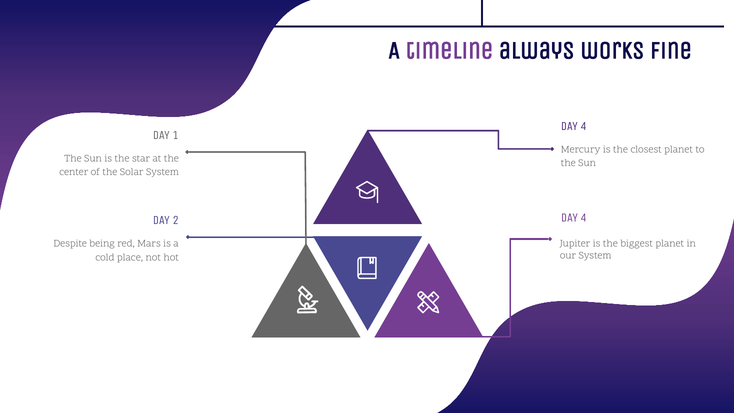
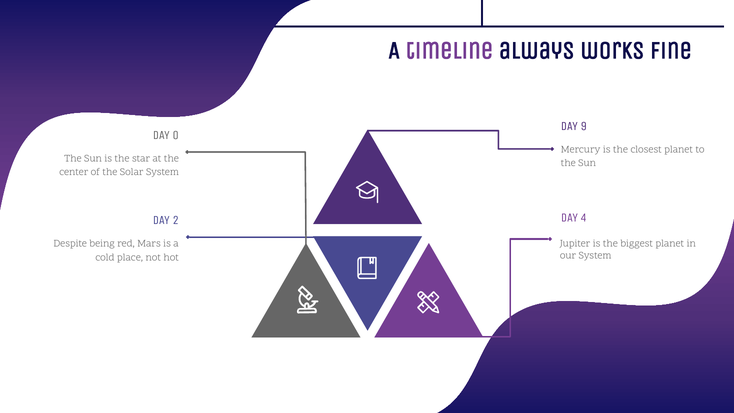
4 at (584, 126): 4 -> 9
1: 1 -> 0
